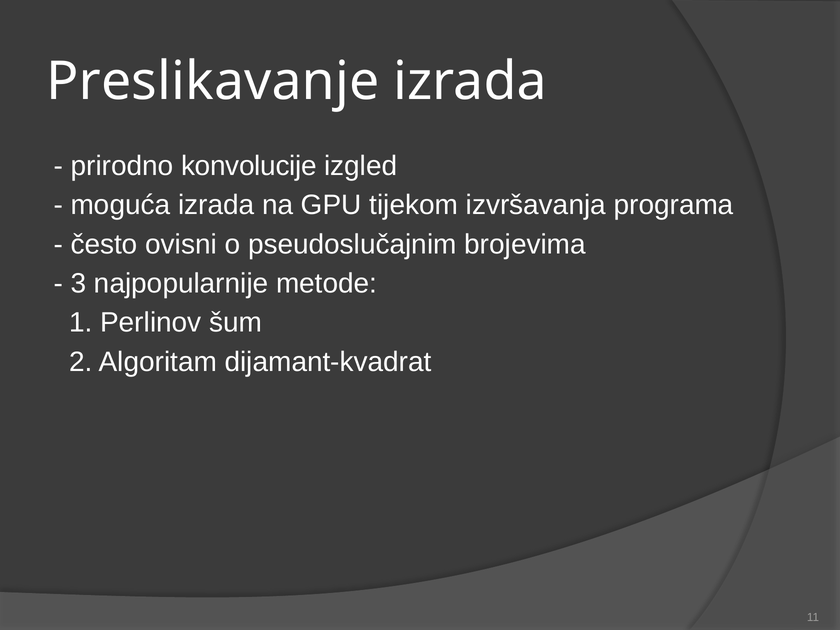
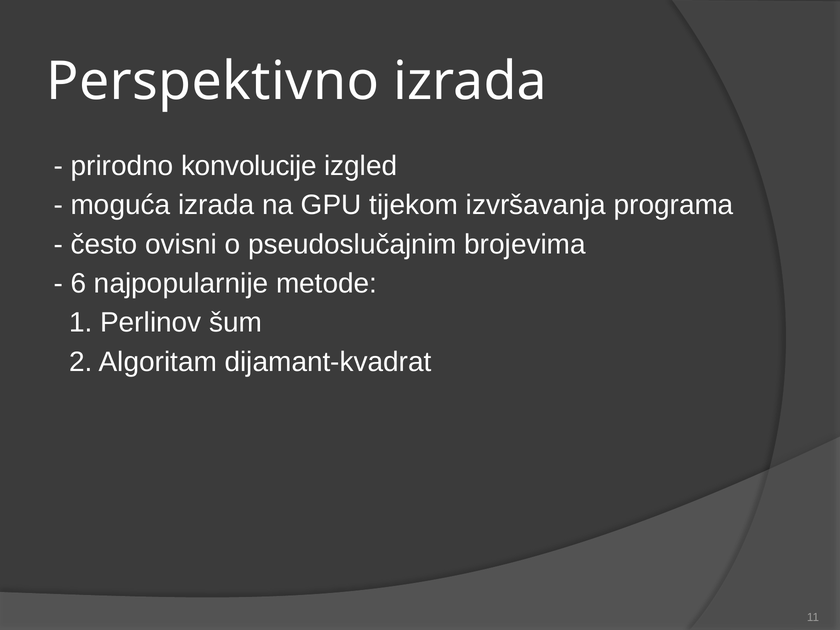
Preslikavanje: Preslikavanje -> Perspektivno
3: 3 -> 6
